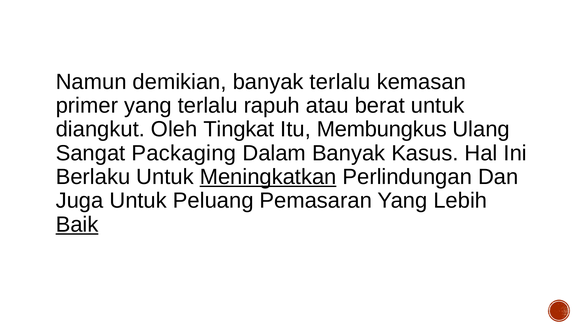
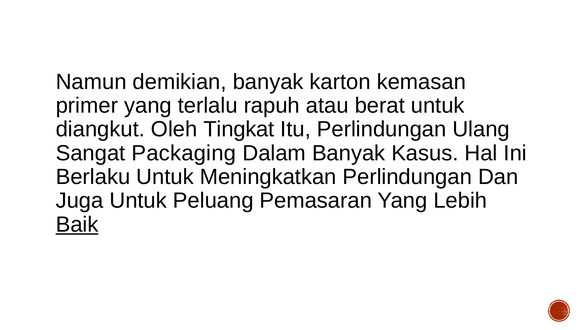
banyak terlalu: terlalu -> karton
Itu Membungkus: Membungkus -> Perlindungan
Meningkatkan underline: present -> none
